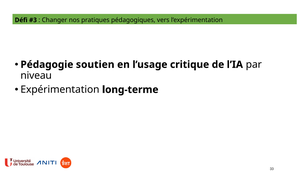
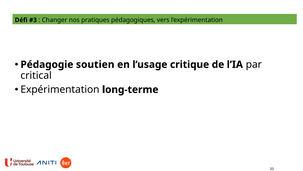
niveau: niveau -> critical
